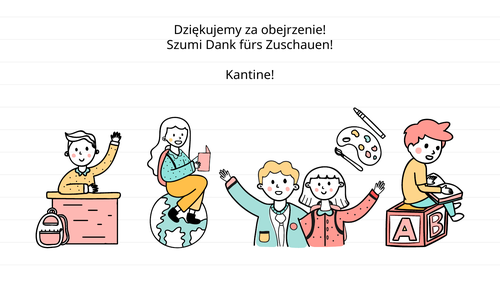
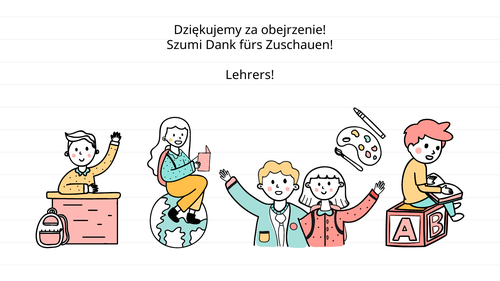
Kantine: Kantine -> Lehrers
